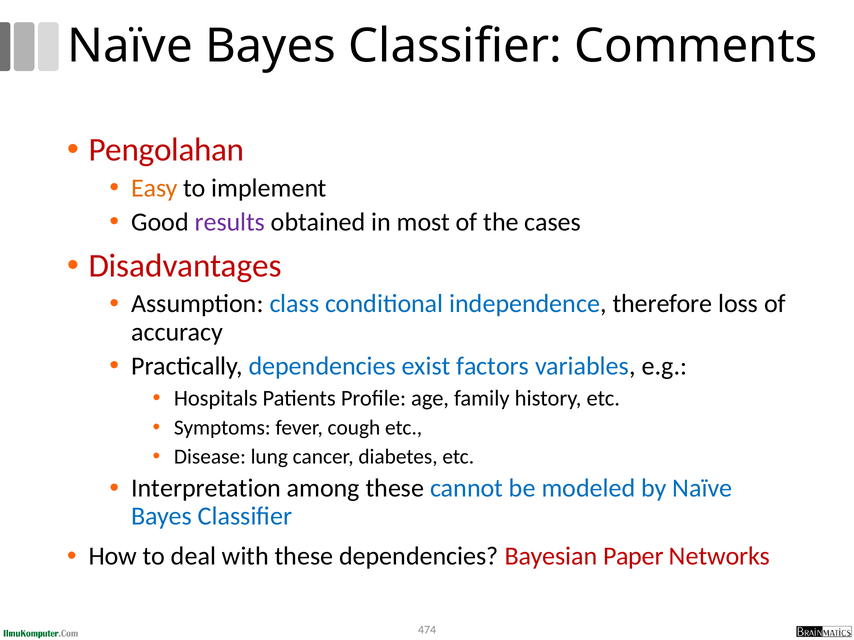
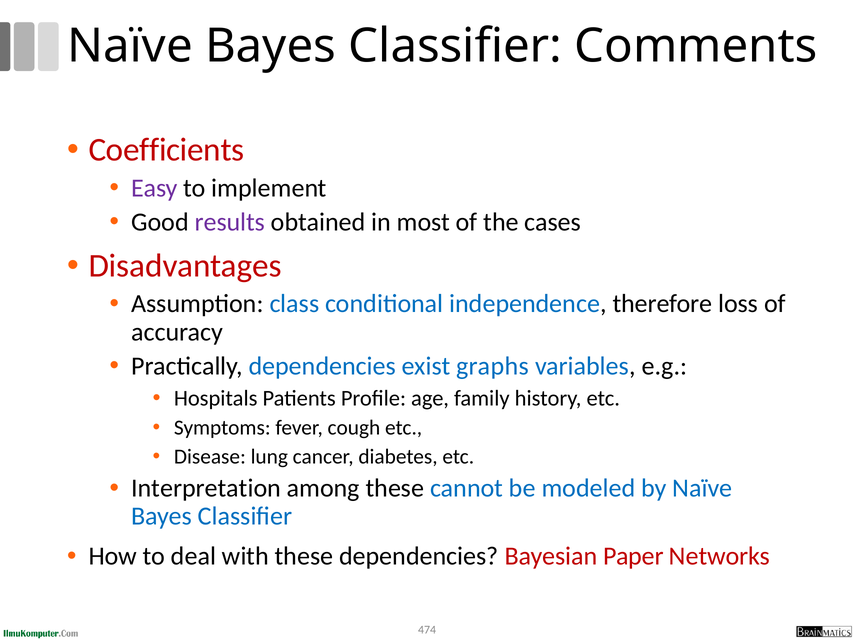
Pengolahan: Pengolahan -> Coefficients
Easy colour: orange -> purple
factors: factors -> graphs
